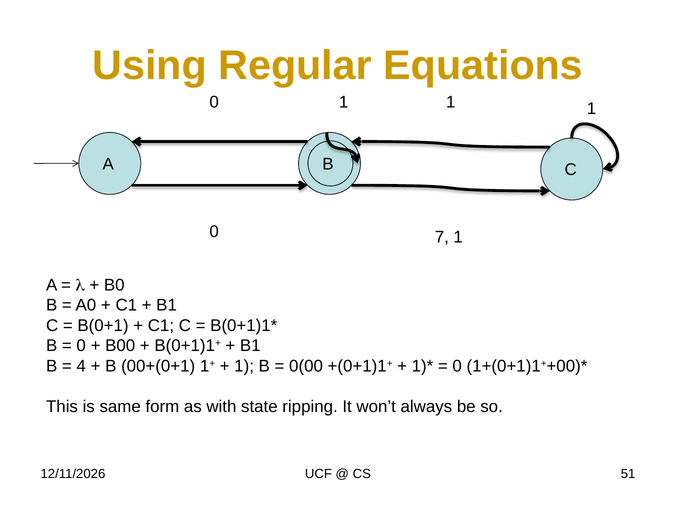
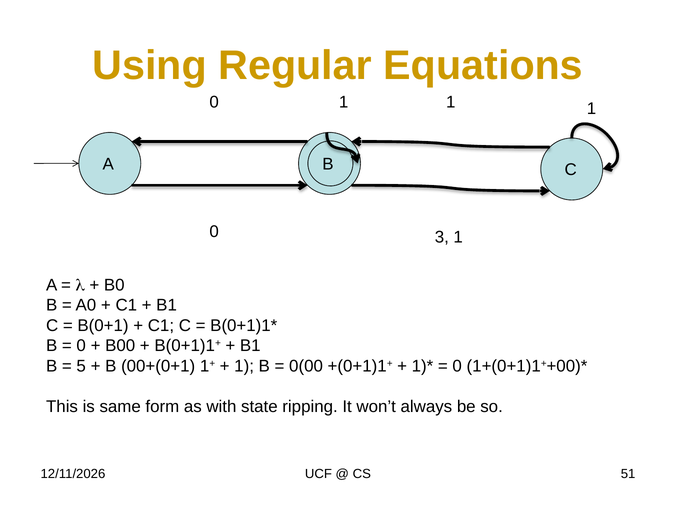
7: 7 -> 3
4: 4 -> 5
